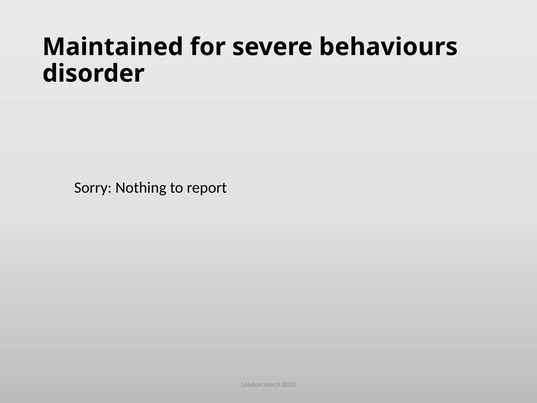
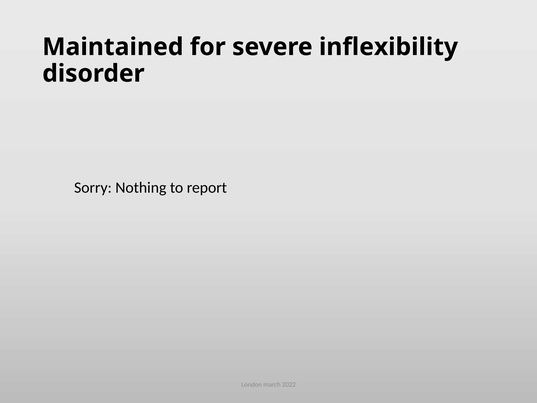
behaviours: behaviours -> inflexibility
